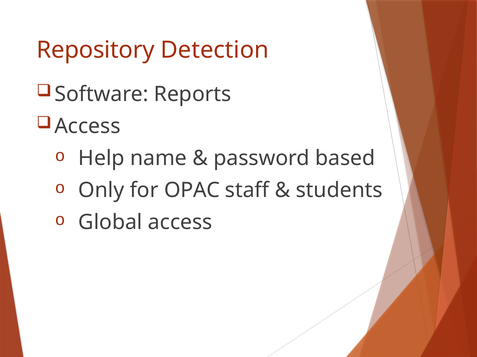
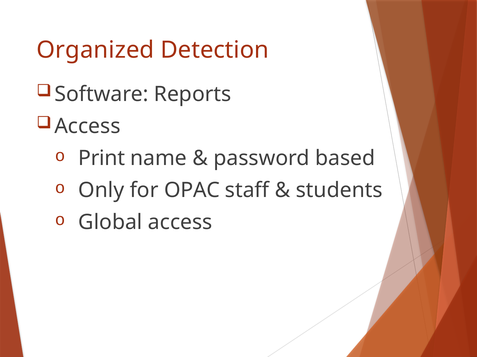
Repository: Repository -> Organized
Help: Help -> Print
